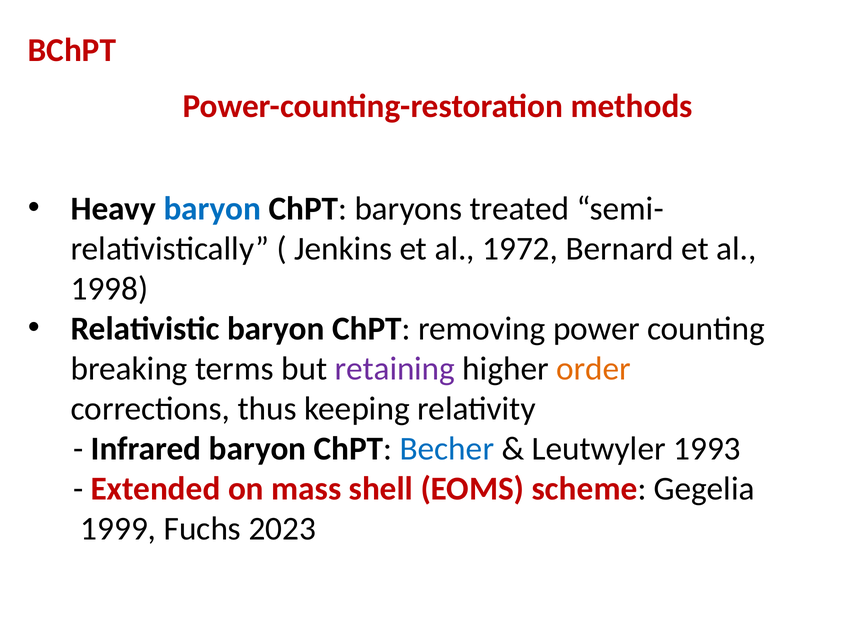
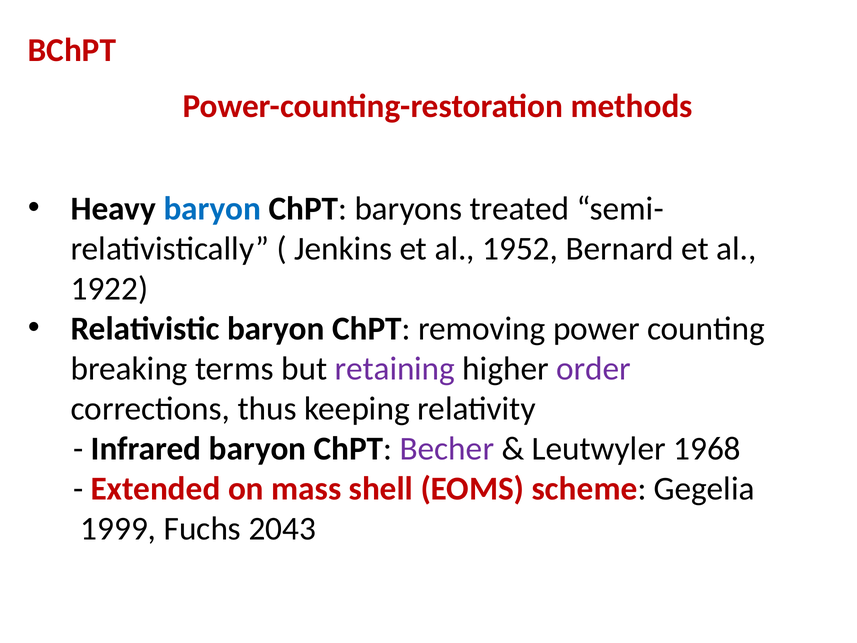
1972: 1972 -> 1952
1998: 1998 -> 1922
order colour: orange -> purple
Becher colour: blue -> purple
1993: 1993 -> 1968
2023: 2023 -> 2043
